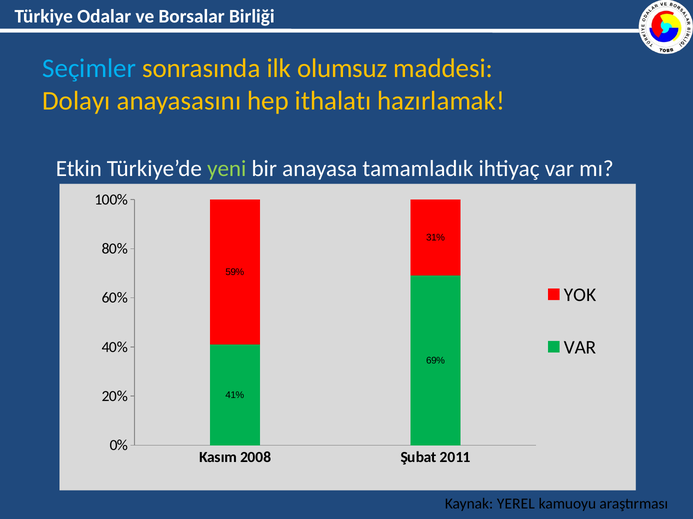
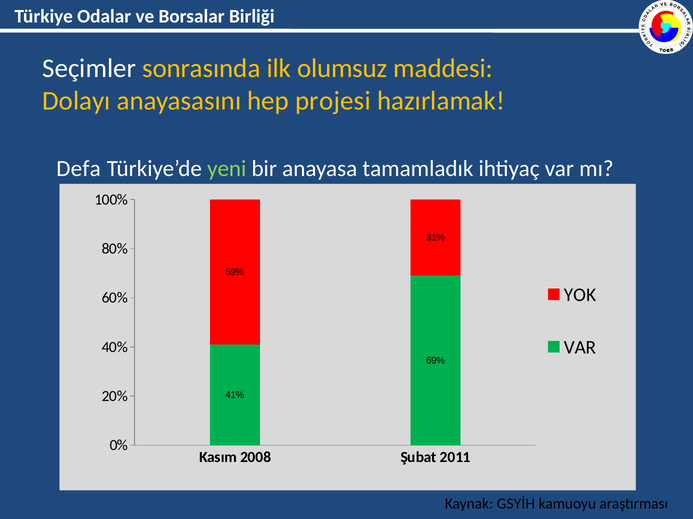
Seçimler colour: light blue -> white
ithalatı: ithalatı -> projesi
Etkin: Etkin -> Defa
YEREL: YEREL -> GSYİH
